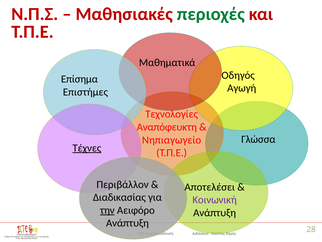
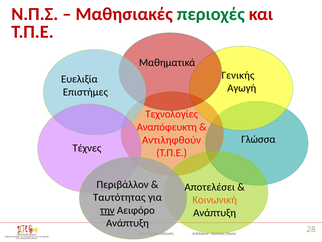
Οδηγός: Οδηγός -> Γενικής
Επίσημα: Επίσημα -> Ευελιξία
Νηπιαγωγείο: Νηπιαγωγείο -> Αντιληφθούν
Τέχνες underline: present -> none
Διαδικασίας: Διαδικασίας -> Ταυτότητας
Κοινωνική colour: purple -> orange
